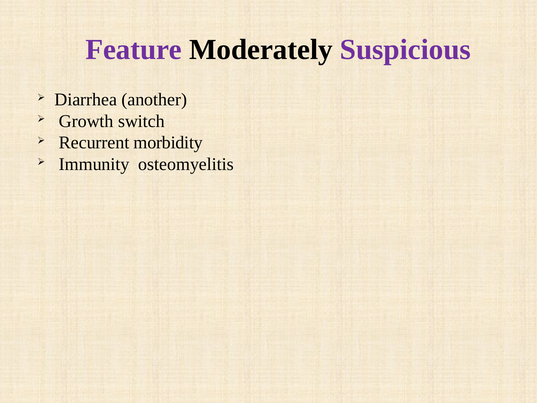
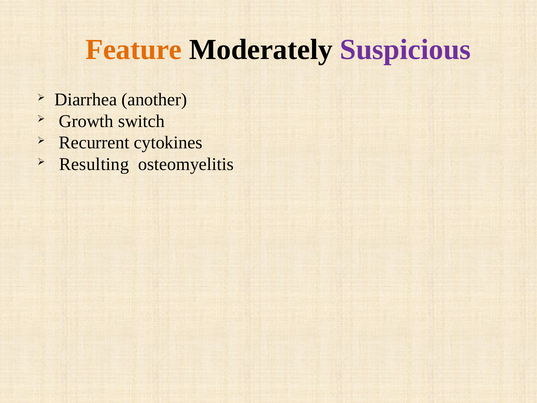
Feature colour: purple -> orange
morbidity: morbidity -> cytokines
Immunity: Immunity -> Resulting
